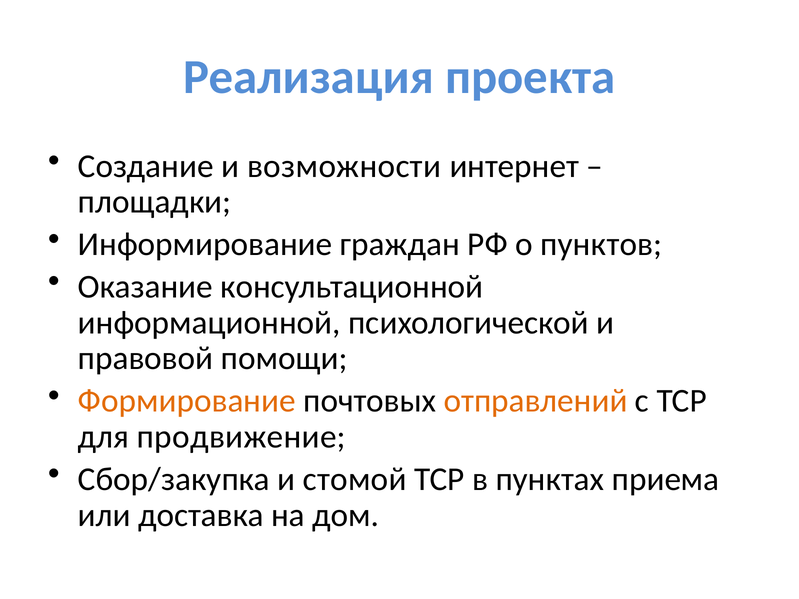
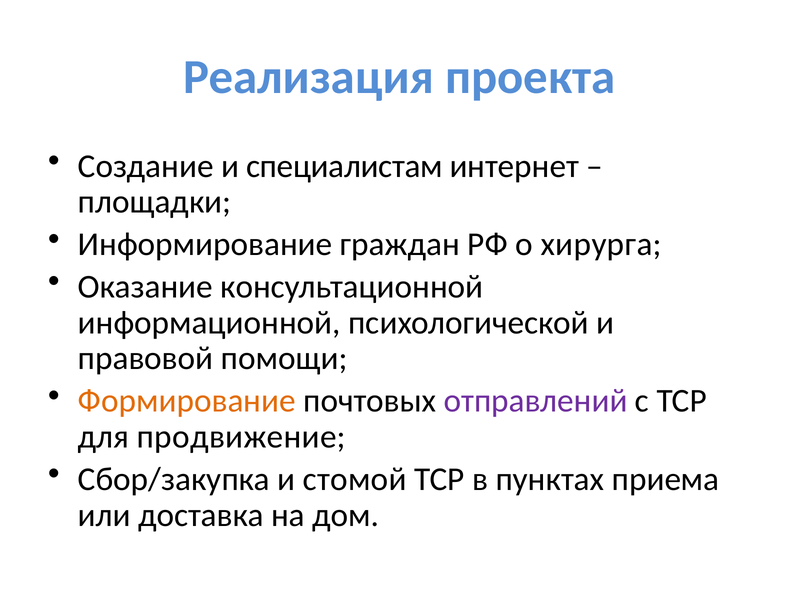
возможности: возможности -> специалистам
пунктов: пунктов -> хирурга
отправлений colour: orange -> purple
